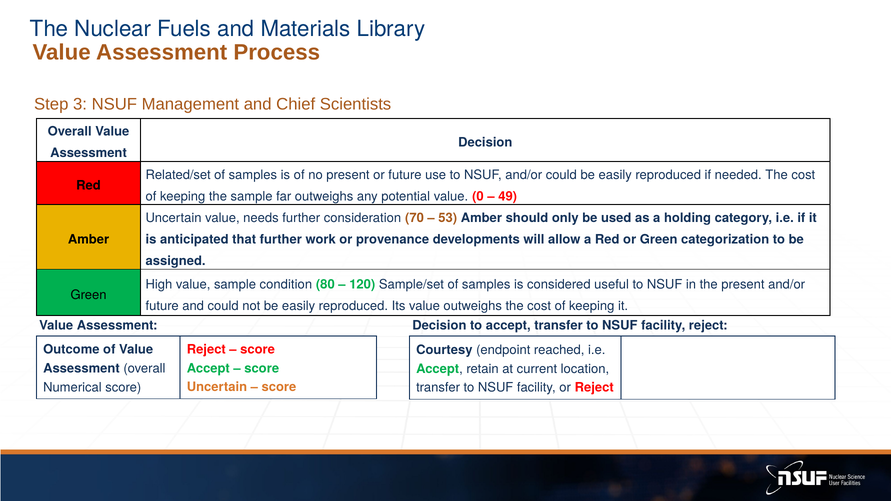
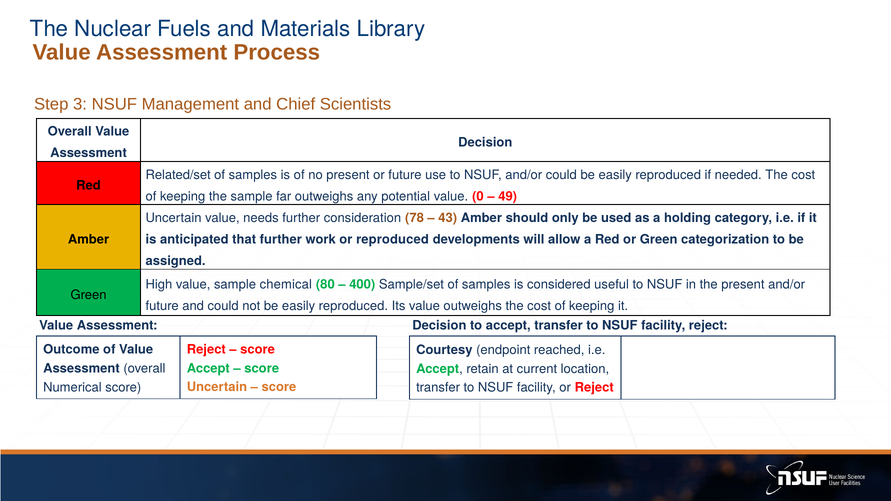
70: 70 -> 78
53: 53 -> 43
or provenance: provenance -> reproduced
condition: condition -> chemical
120: 120 -> 400
